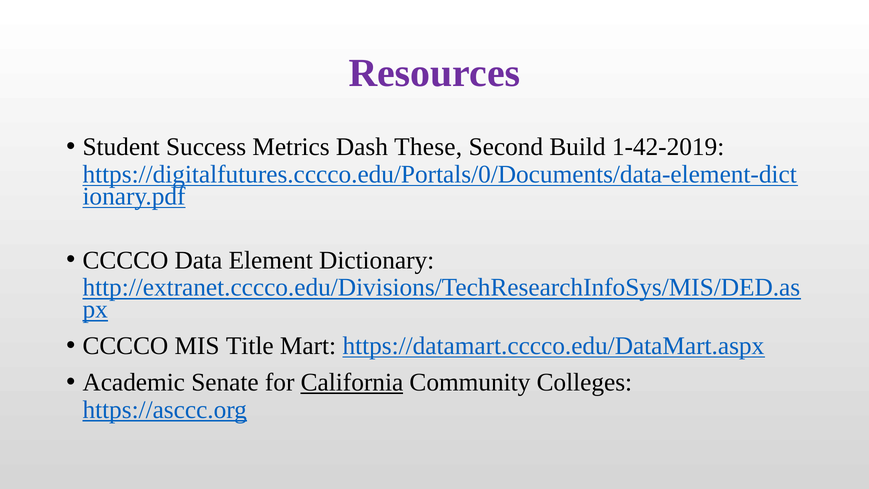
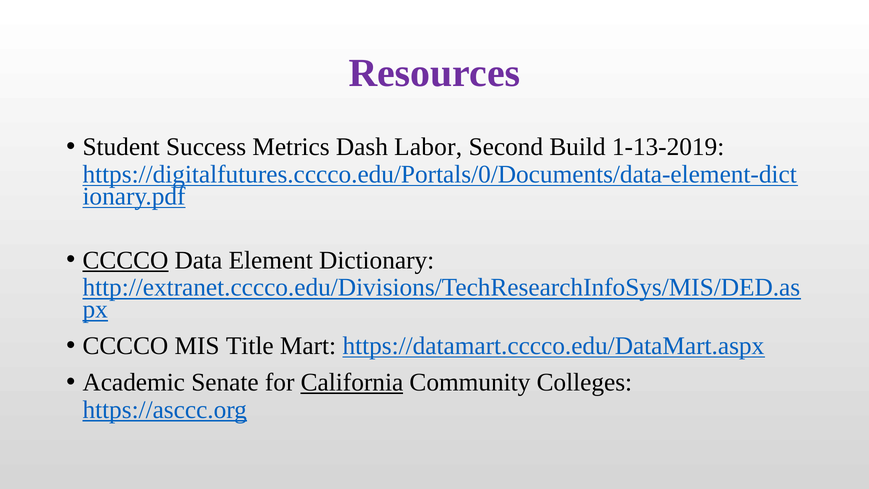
These: These -> Labor
1-42-2019: 1-42-2019 -> 1-13-2019
CCCCO at (125, 260) underline: none -> present
